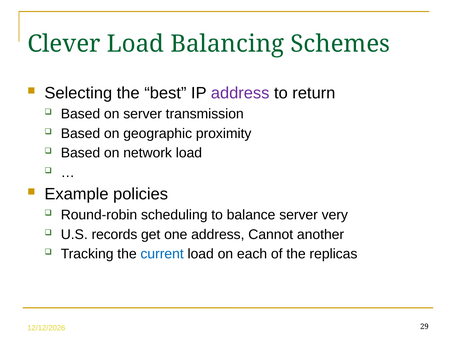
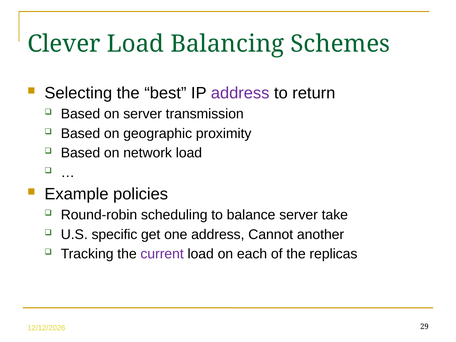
very: very -> take
records: records -> specific
current colour: blue -> purple
